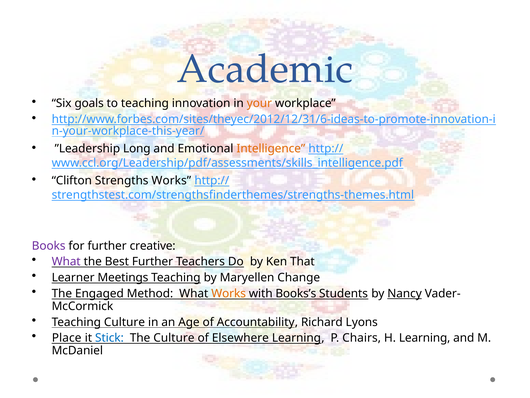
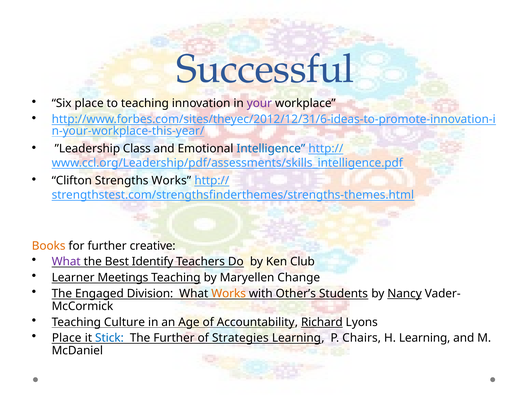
Academic: Academic -> Successful
Six goals: goals -> place
your colour: orange -> purple
Long: Long -> Class
Intelligence colour: orange -> blue
Books colour: purple -> orange
Best Further: Further -> Identify
That: That -> Club
Method: Method -> Division
Books’s: Books’s -> Other’s
Richard underline: none -> present
The Culture: Culture -> Further
Elsewhere: Elsewhere -> Strategies
